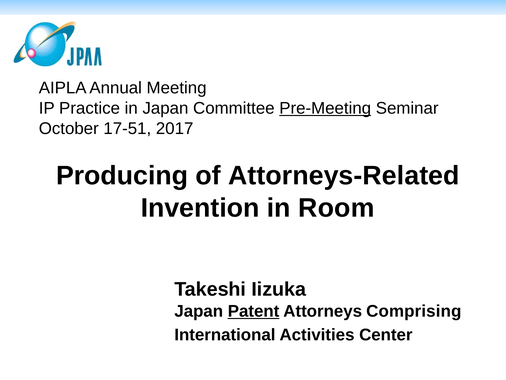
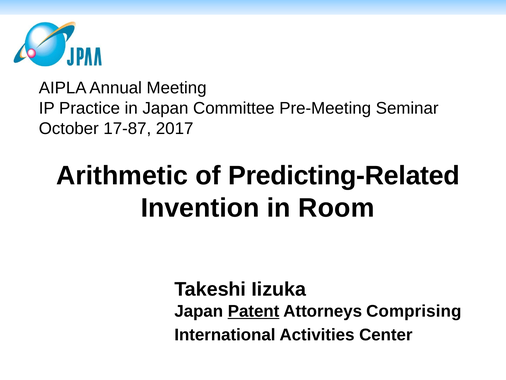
Pre-Meeting underline: present -> none
17-51: 17-51 -> 17-87
Producing: Producing -> Arithmetic
Attorneys-Related: Attorneys-Related -> Predicting-Related
